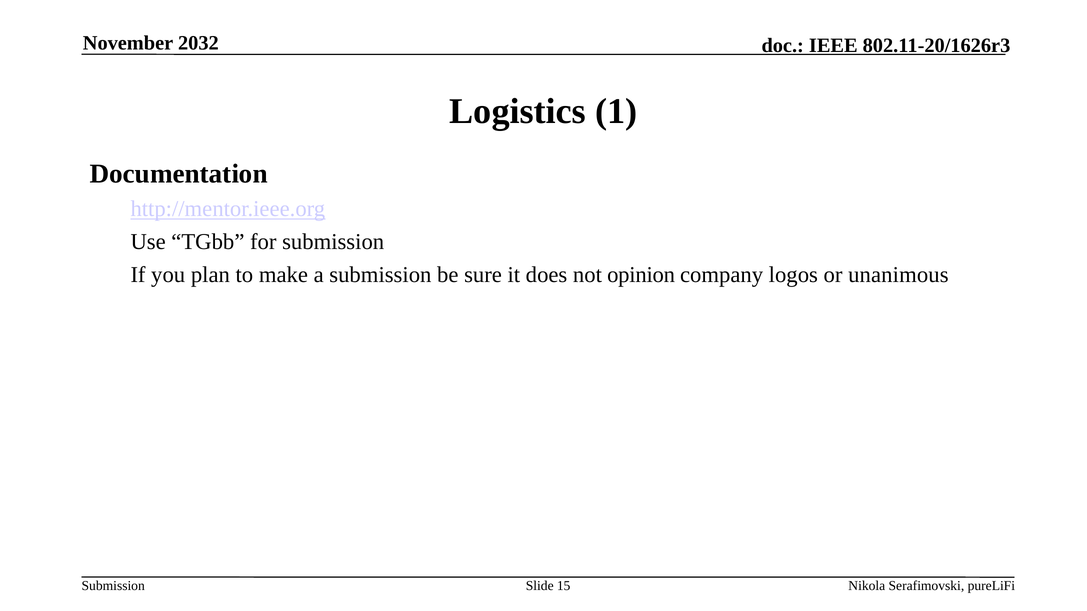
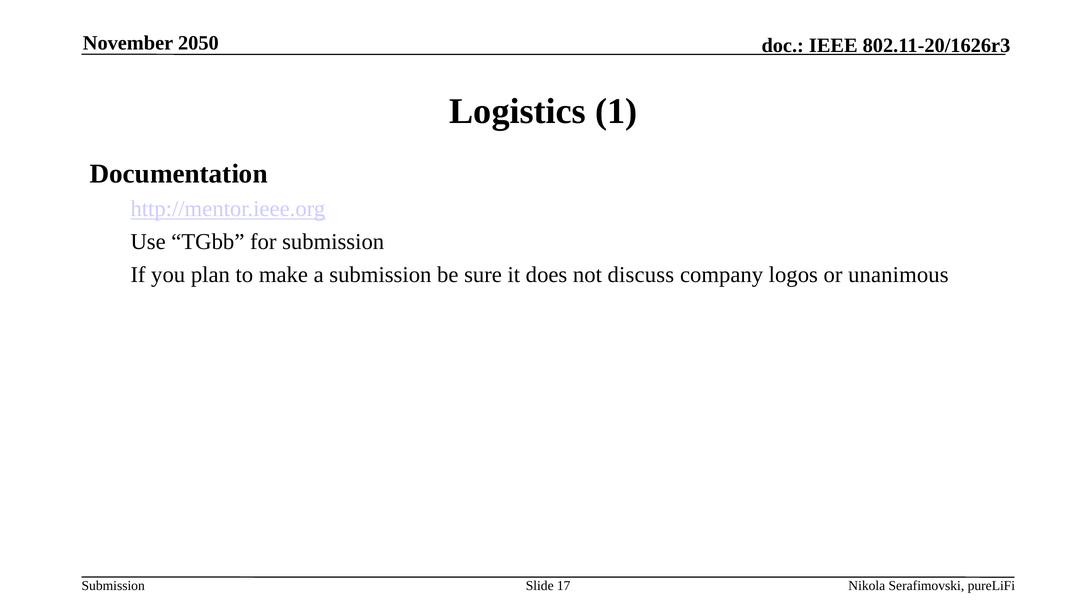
2032: 2032 -> 2050
opinion: opinion -> discuss
15: 15 -> 17
